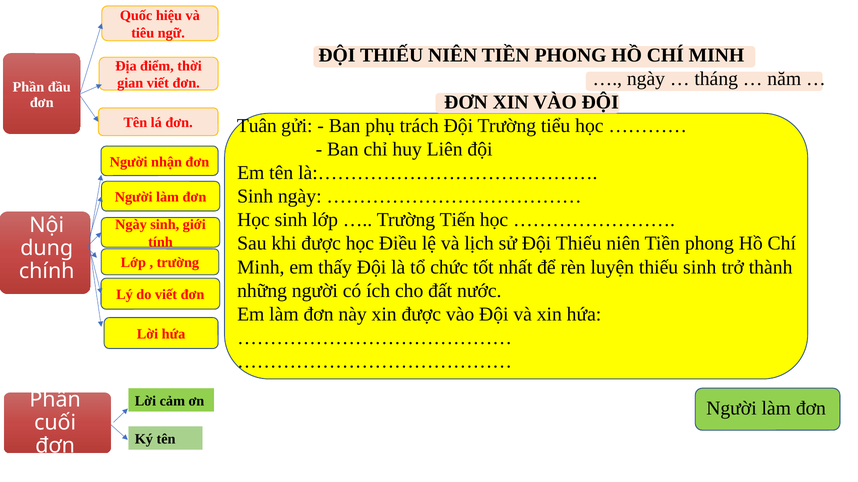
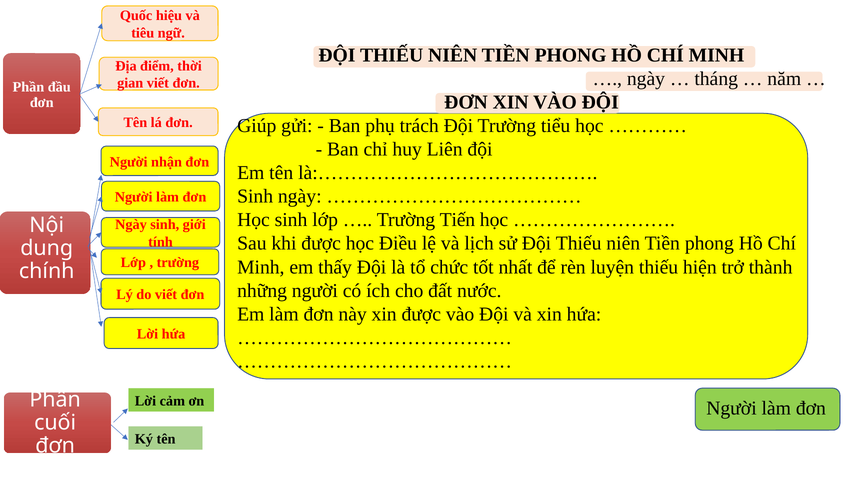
Tuân: Tuân -> Giúp
thiếu sinh: sinh -> hiện
